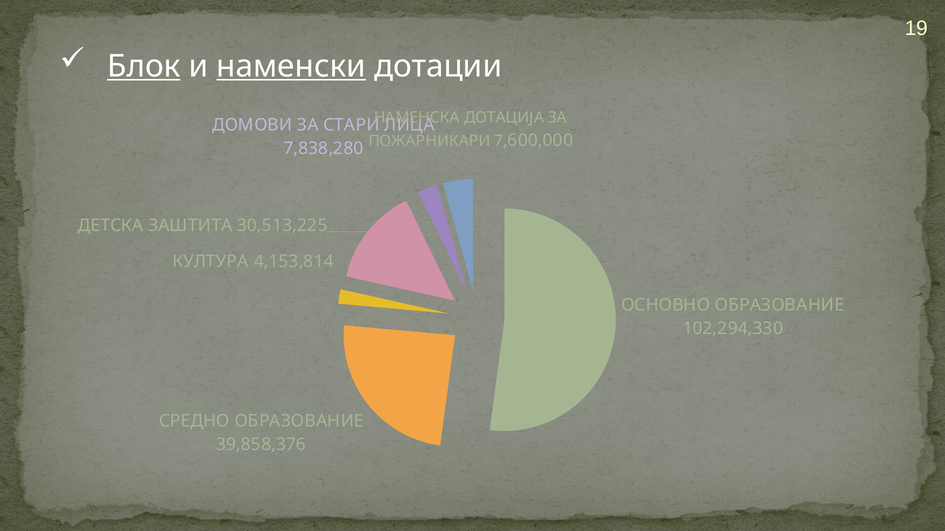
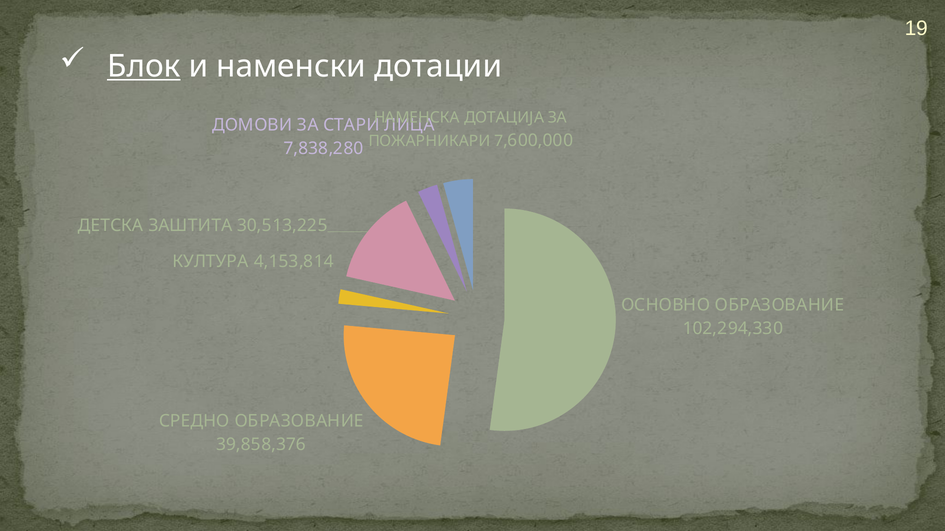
наменски underline: present -> none
